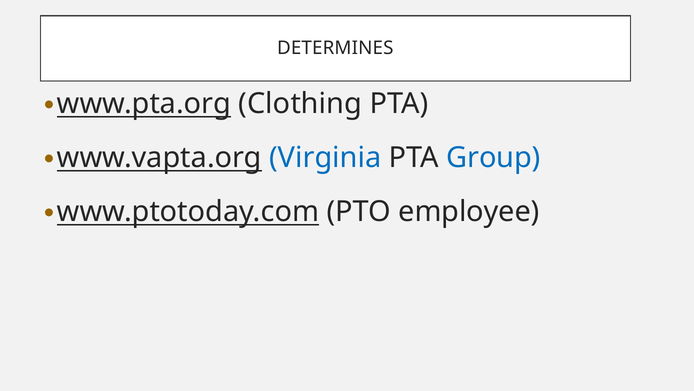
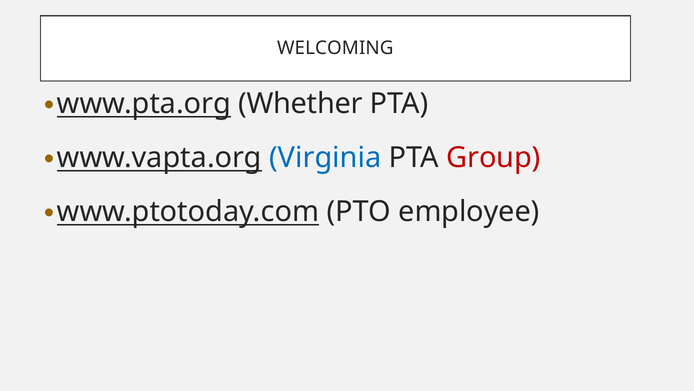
DETERMINES: DETERMINES -> WELCOMING
Clothing: Clothing -> Whether
Group colour: blue -> red
